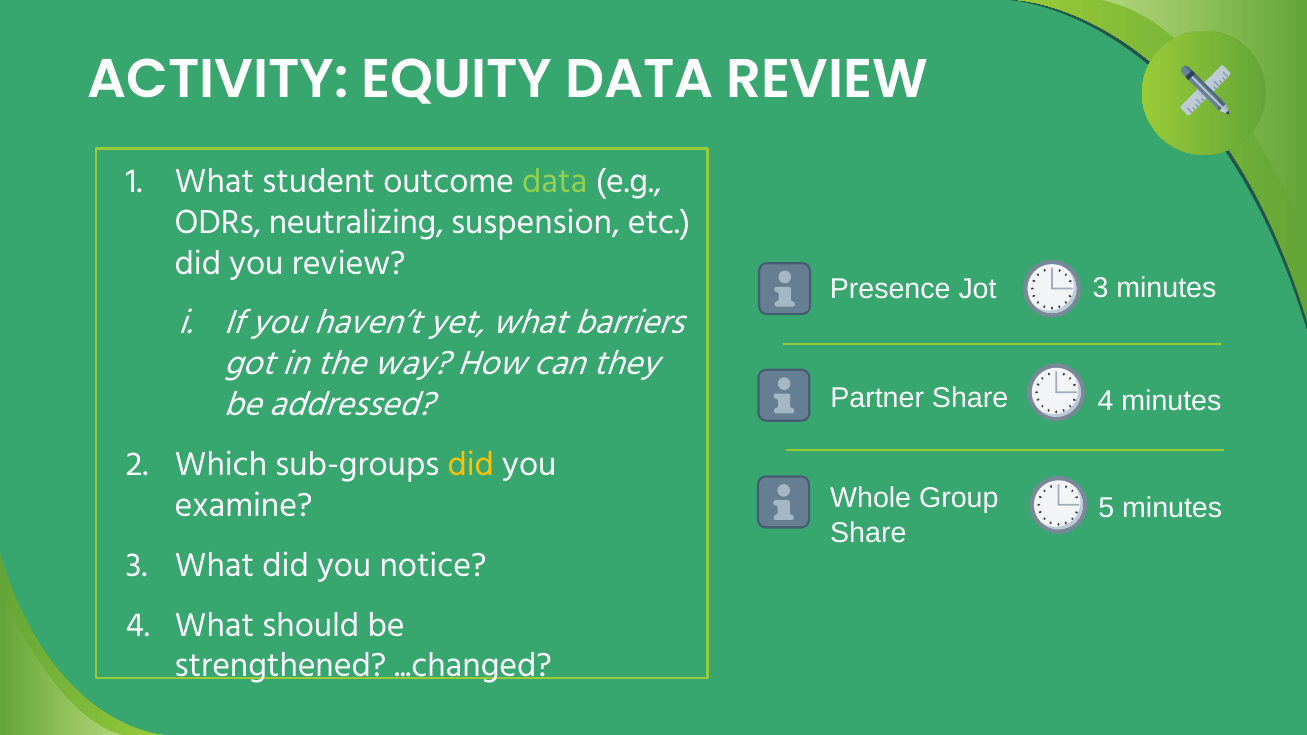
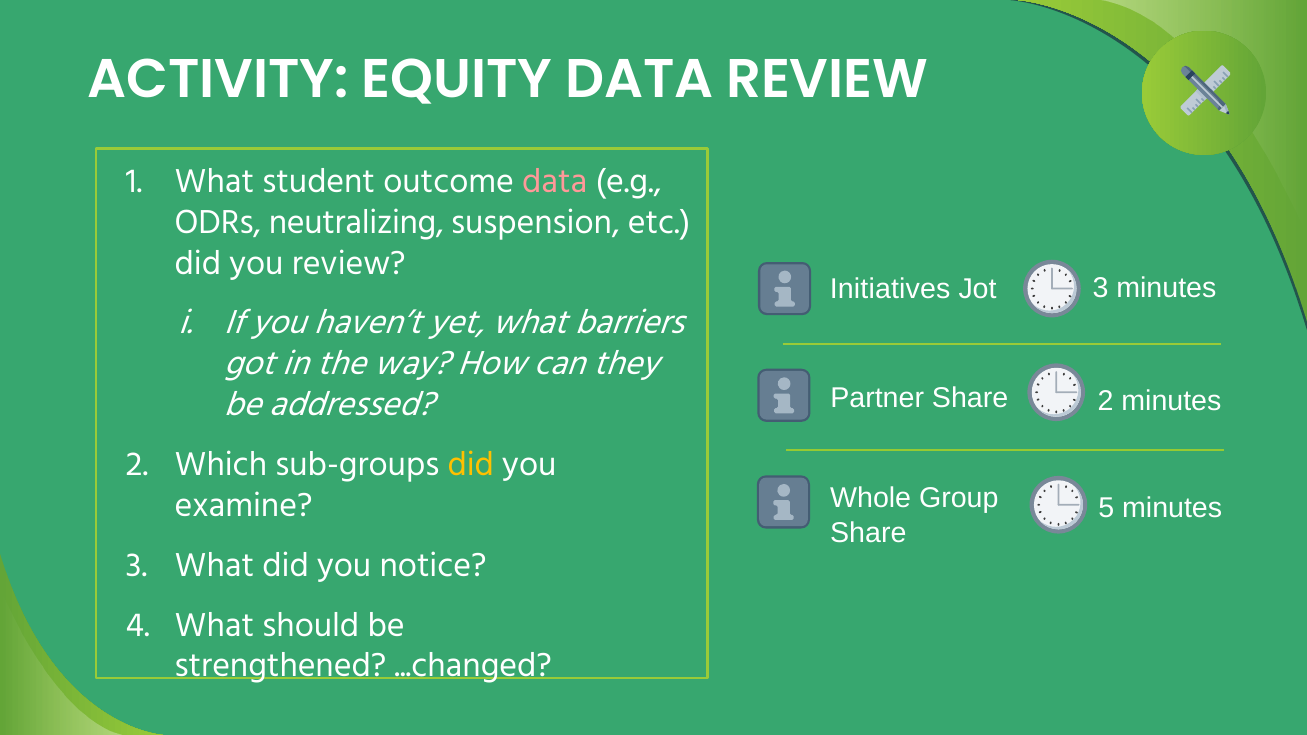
data at (555, 181) colour: light green -> pink
Presence: Presence -> Initiatives
Share 4: 4 -> 2
